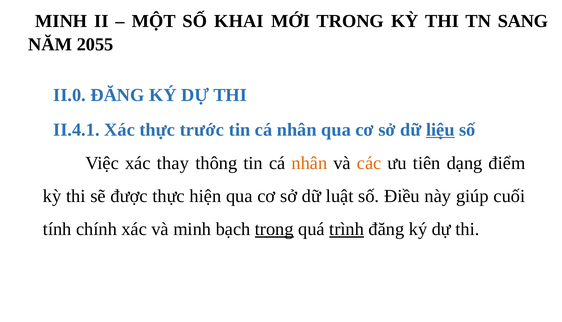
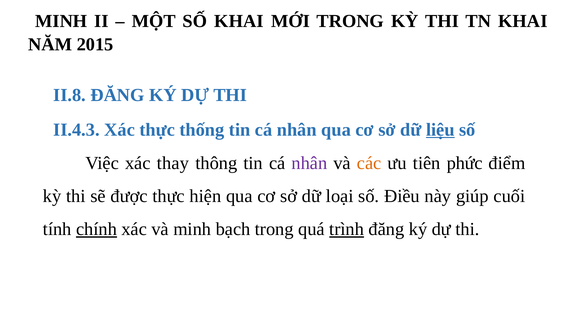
TN SANG: SANG -> KHAI
2055: 2055 -> 2015
II.0: II.0 -> II.8
II.4.1: II.4.1 -> II.4.3
trước: trước -> thống
nhân at (309, 163) colour: orange -> purple
dạng: dạng -> phức
luật: luật -> loại
chính underline: none -> present
trong at (274, 229) underline: present -> none
